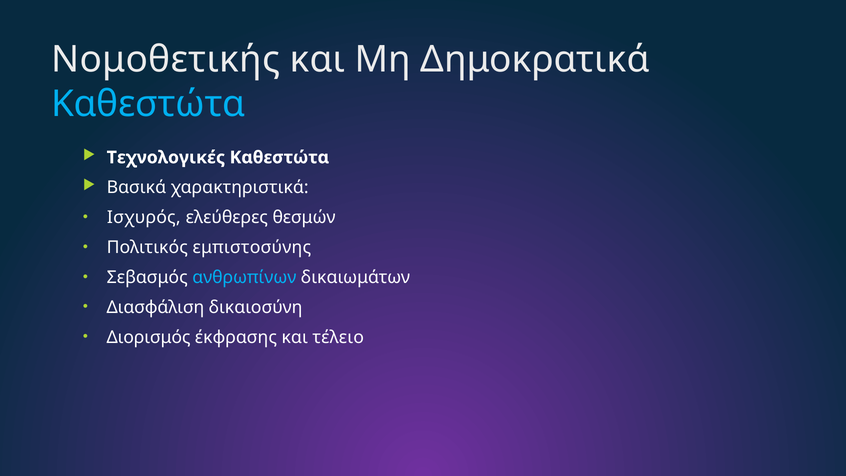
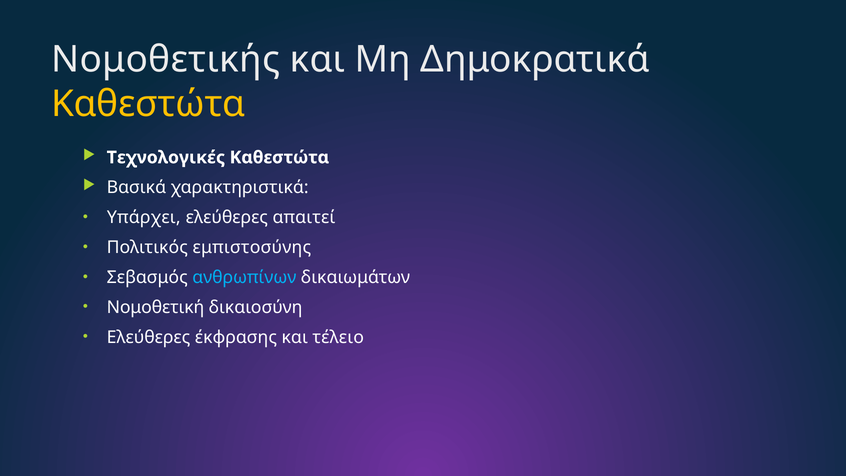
Καθεστώτα at (148, 104) colour: light blue -> yellow
Ισχυρός: Ισχυρός -> Υπάρχει
θεσμών: θεσμών -> απαιτεί
Διασφάλιση: Διασφάλιση -> Νομοθετική
Διορισμός at (149, 337): Διορισμός -> Ελεύθερες
